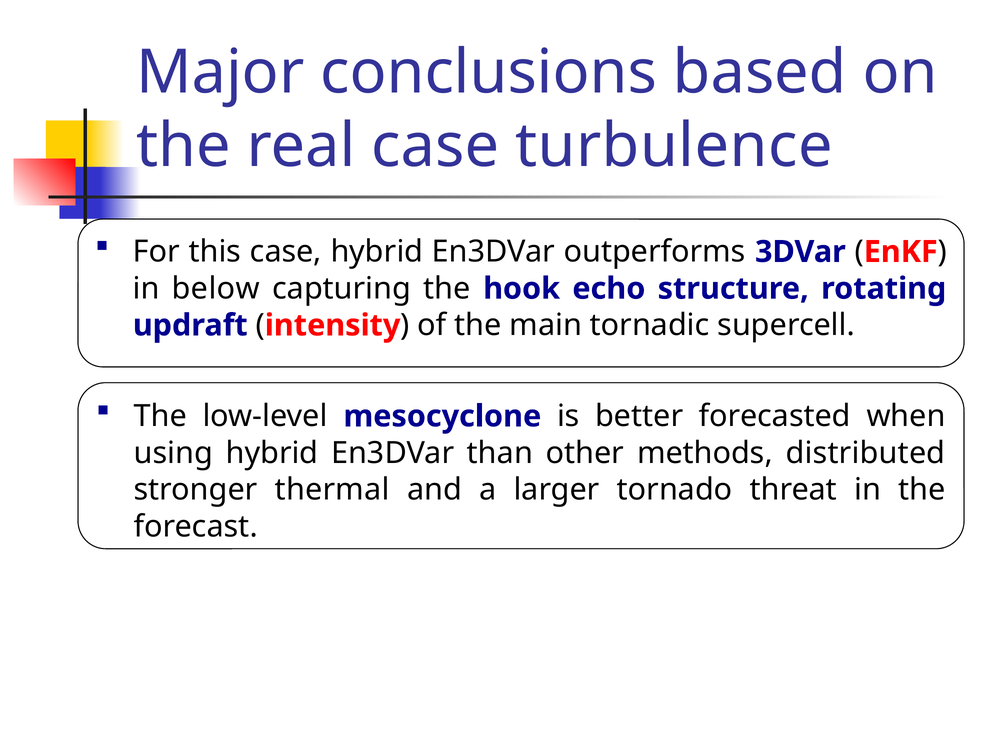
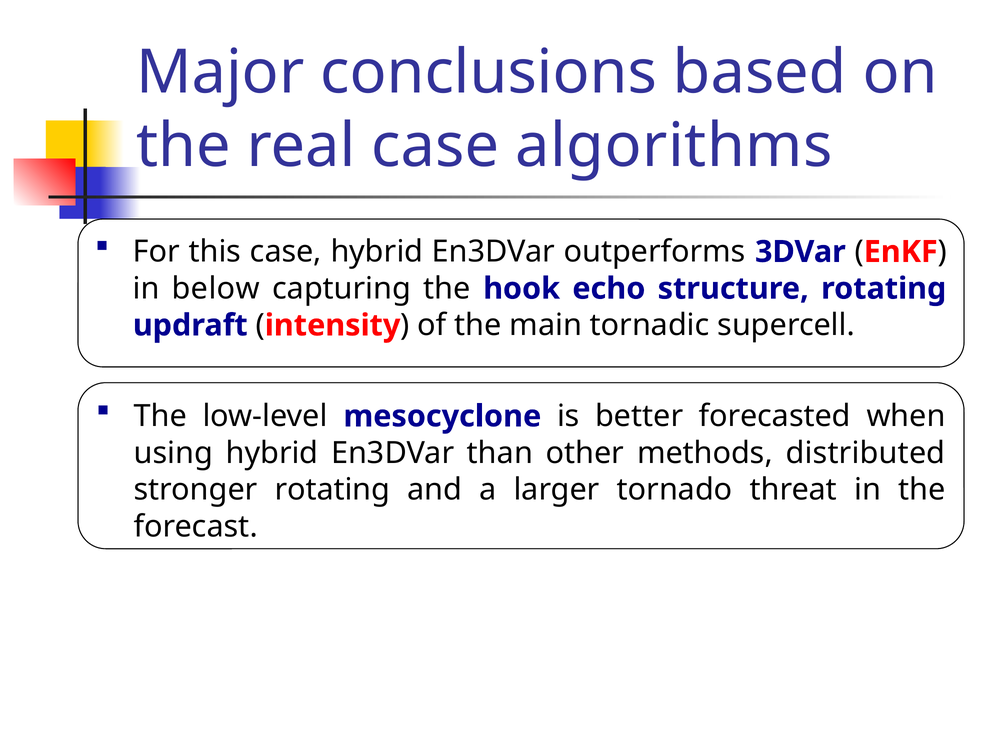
turbulence: turbulence -> algorithms
stronger thermal: thermal -> rotating
